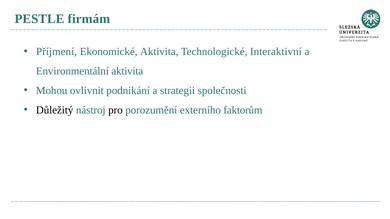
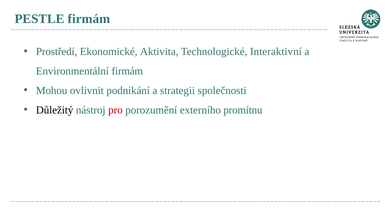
Příjmení: Příjmení -> Prostředí
Environmentální aktivita: aktivita -> firmám
pro colour: black -> red
faktorům: faktorům -> promítnu
